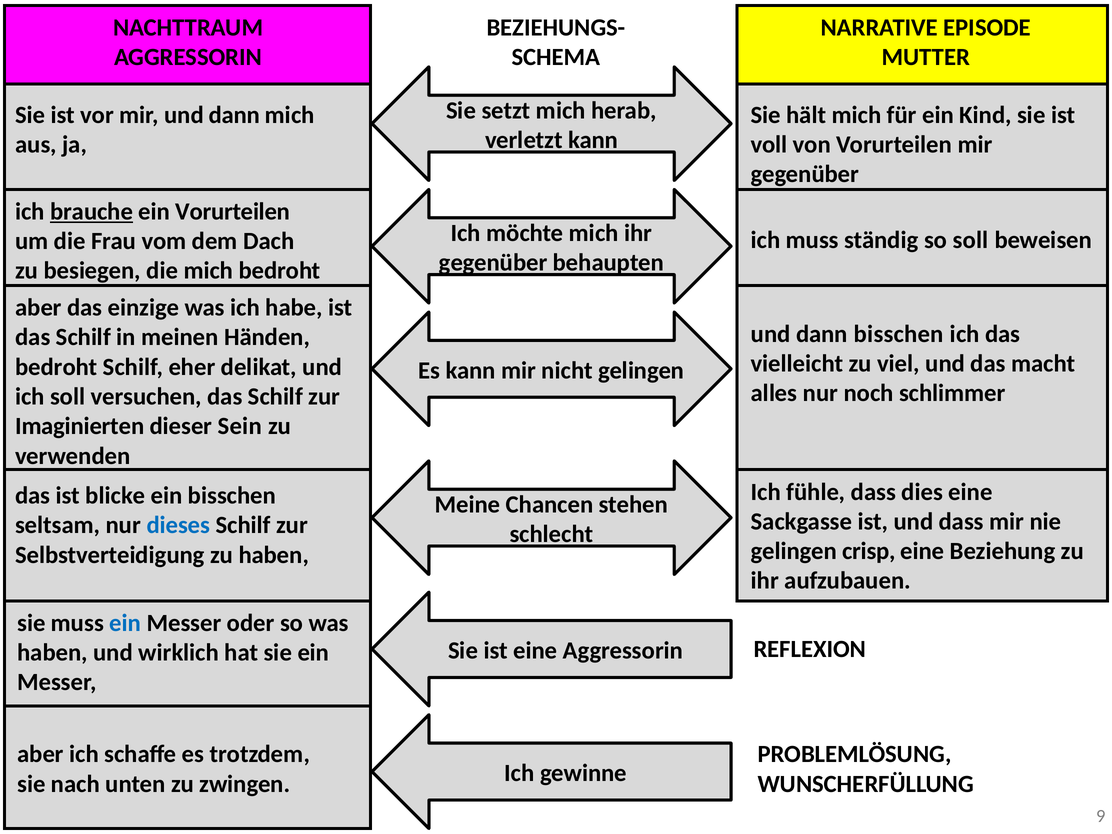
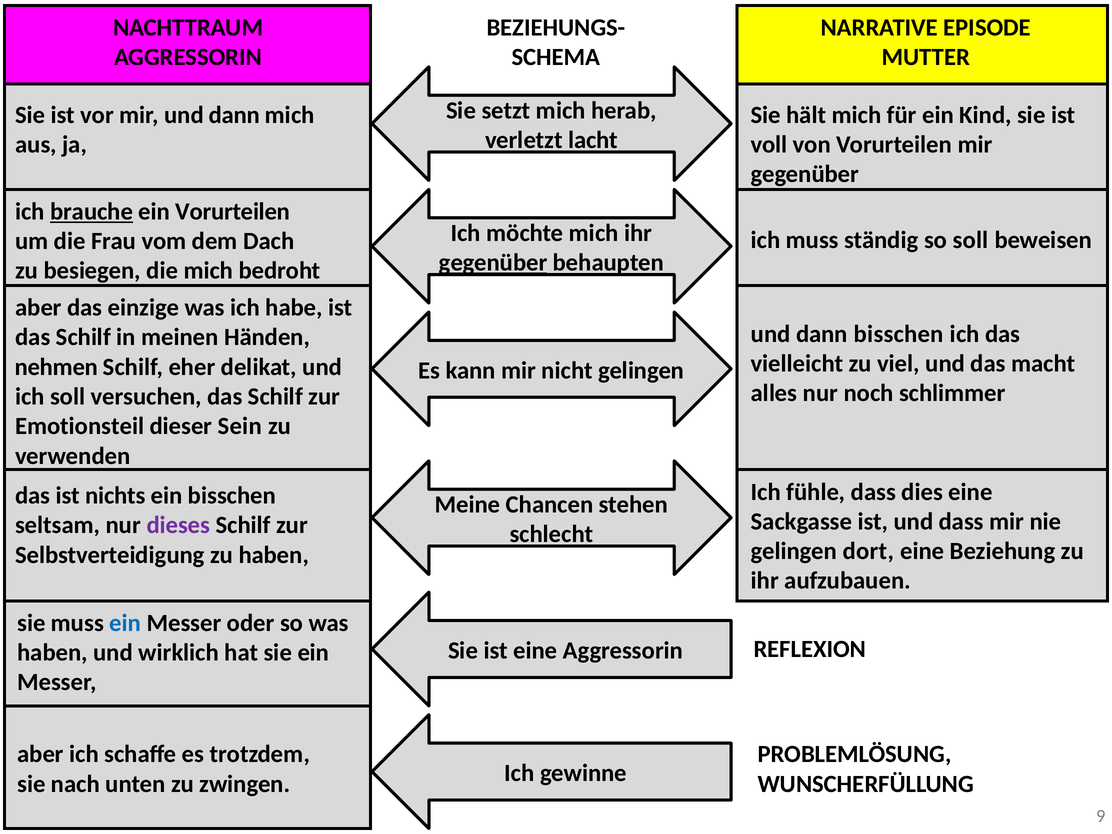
verletzt kann: kann -> lacht
gegenüber at (493, 263) underline: none -> present
bedroht at (56, 367): bedroht -> nehmen
Imaginierten: Imaginierten -> Emotionsteil
blicke: blicke -> nichts
dieses colour: blue -> purple
crisp: crisp -> dort
